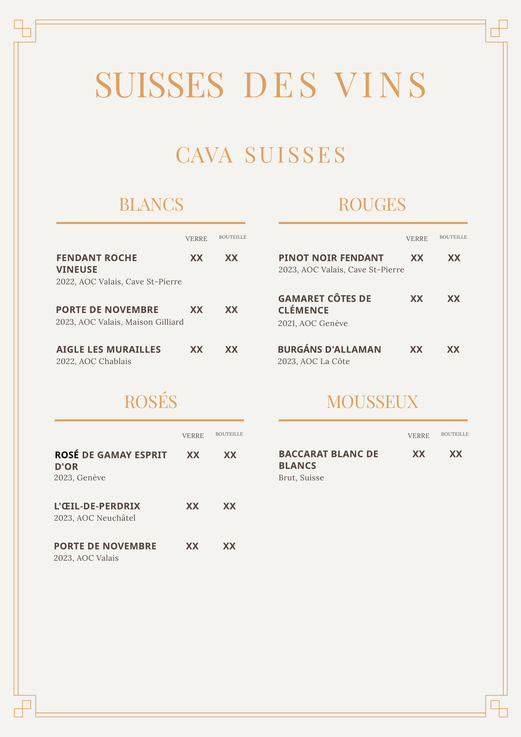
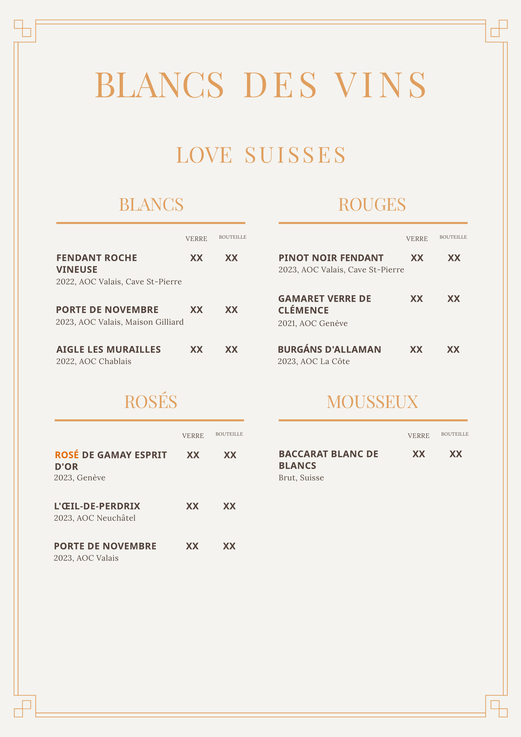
SUISSES at (159, 86): SUISSES -> BLANCS
CAVA: CAVA -> LOVE
GAMARET CÔTES: CÔTES -> VERRE
ROSÉ colour: black -> orange
